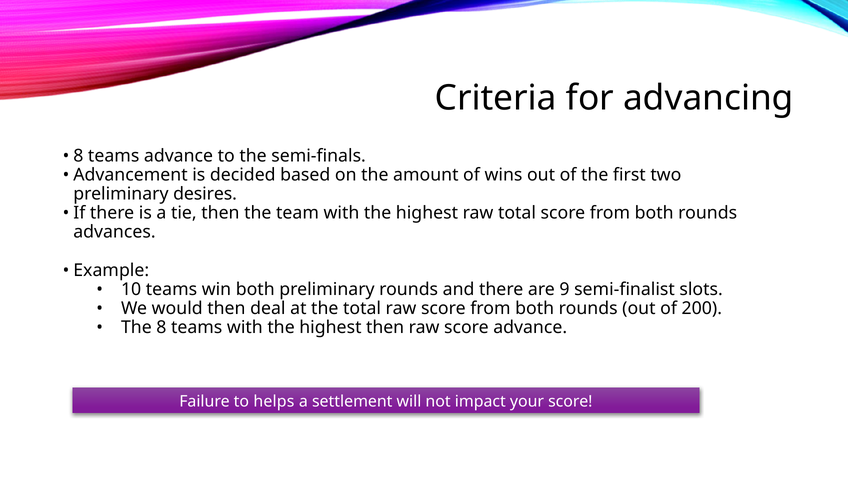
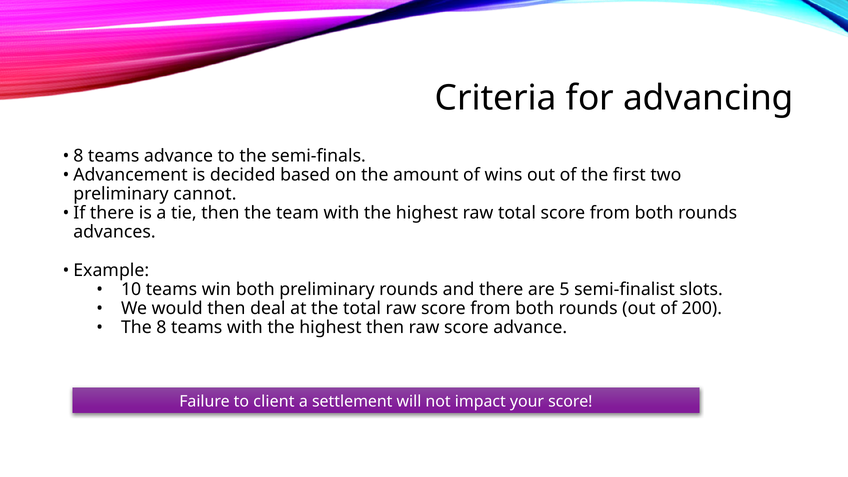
desires: desires -> cannot
9: 9 -> 5
helps: helps -> client
